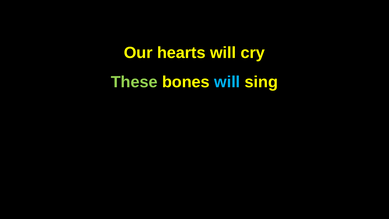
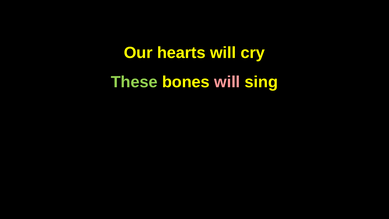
will at (227, 82) colour: light blue -> pink
